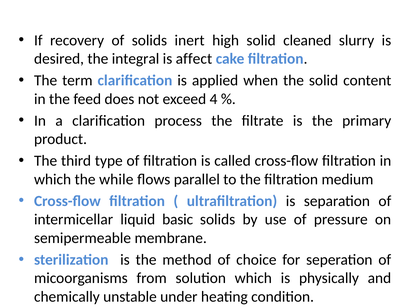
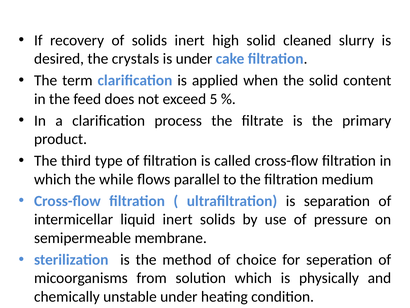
integral: integral -> crystals
is affect: affect -> under
4: 4 -> 5
liquid basic: basic -> inert
